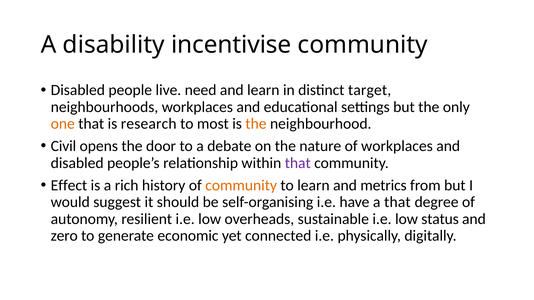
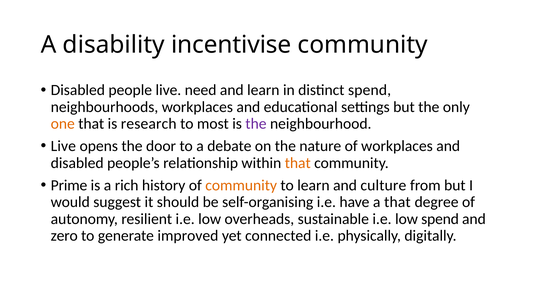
distinct target: target -> spend
the at (256, 124) colour: orange -> purple
Civil at (63, 146): Civil -> Live
that at (298, 163) colour: purple -> orange
Effect: Effect -> Prime
metrics: metrics -> culture
low status: status -> spend
economic: economic -> improved
